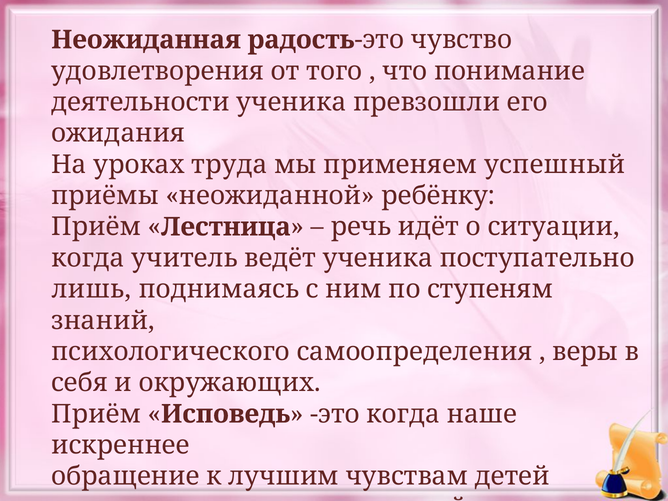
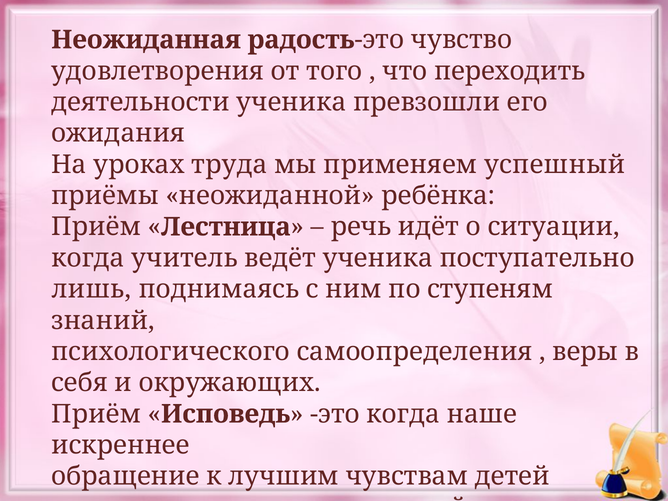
что понимание: понимание -> переходить
ребёнку: ребёнку -> ребёнка
